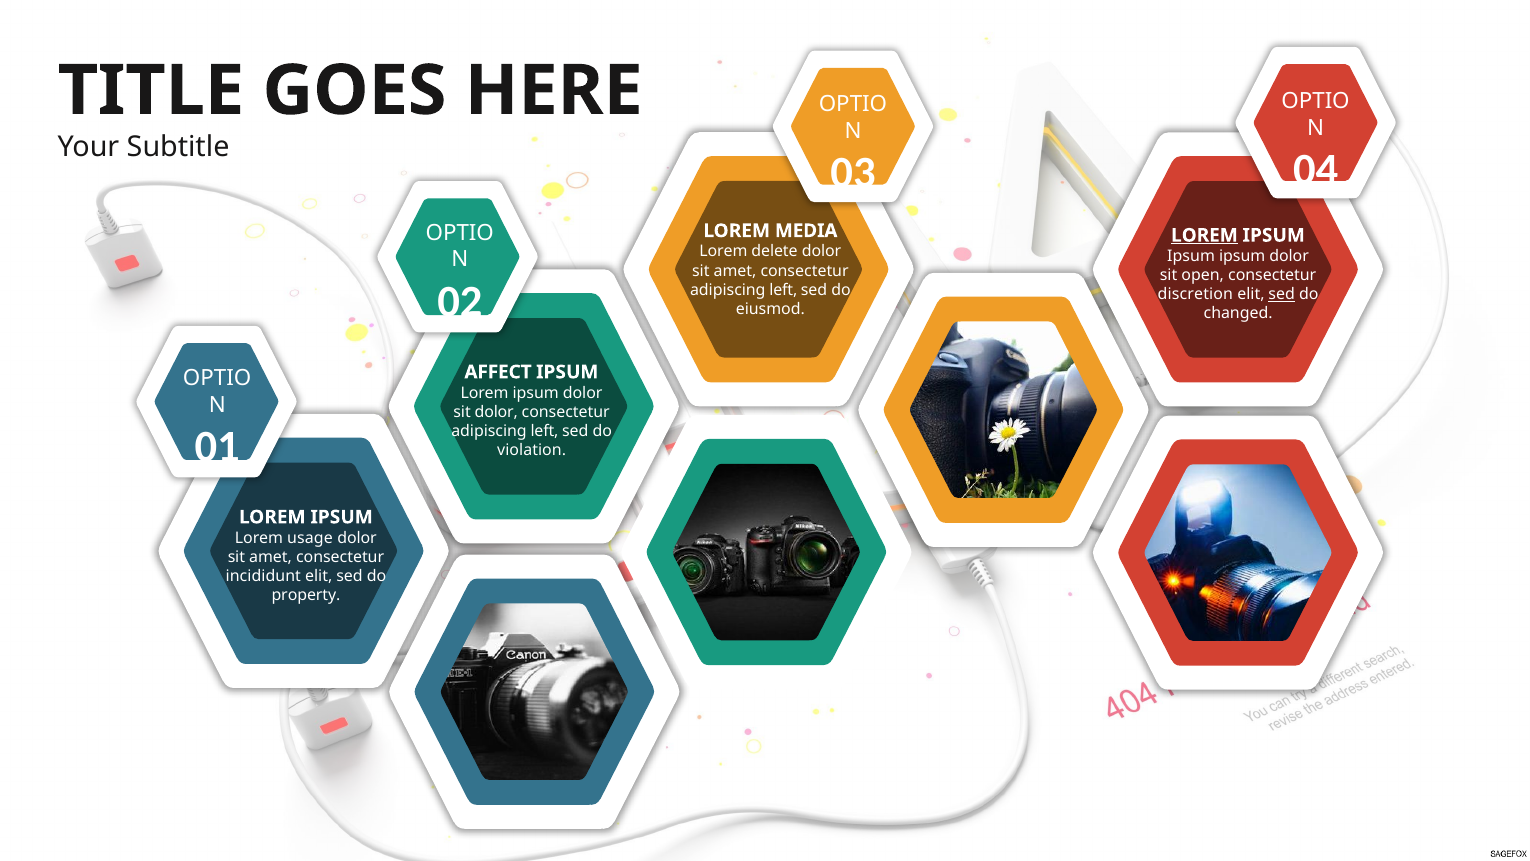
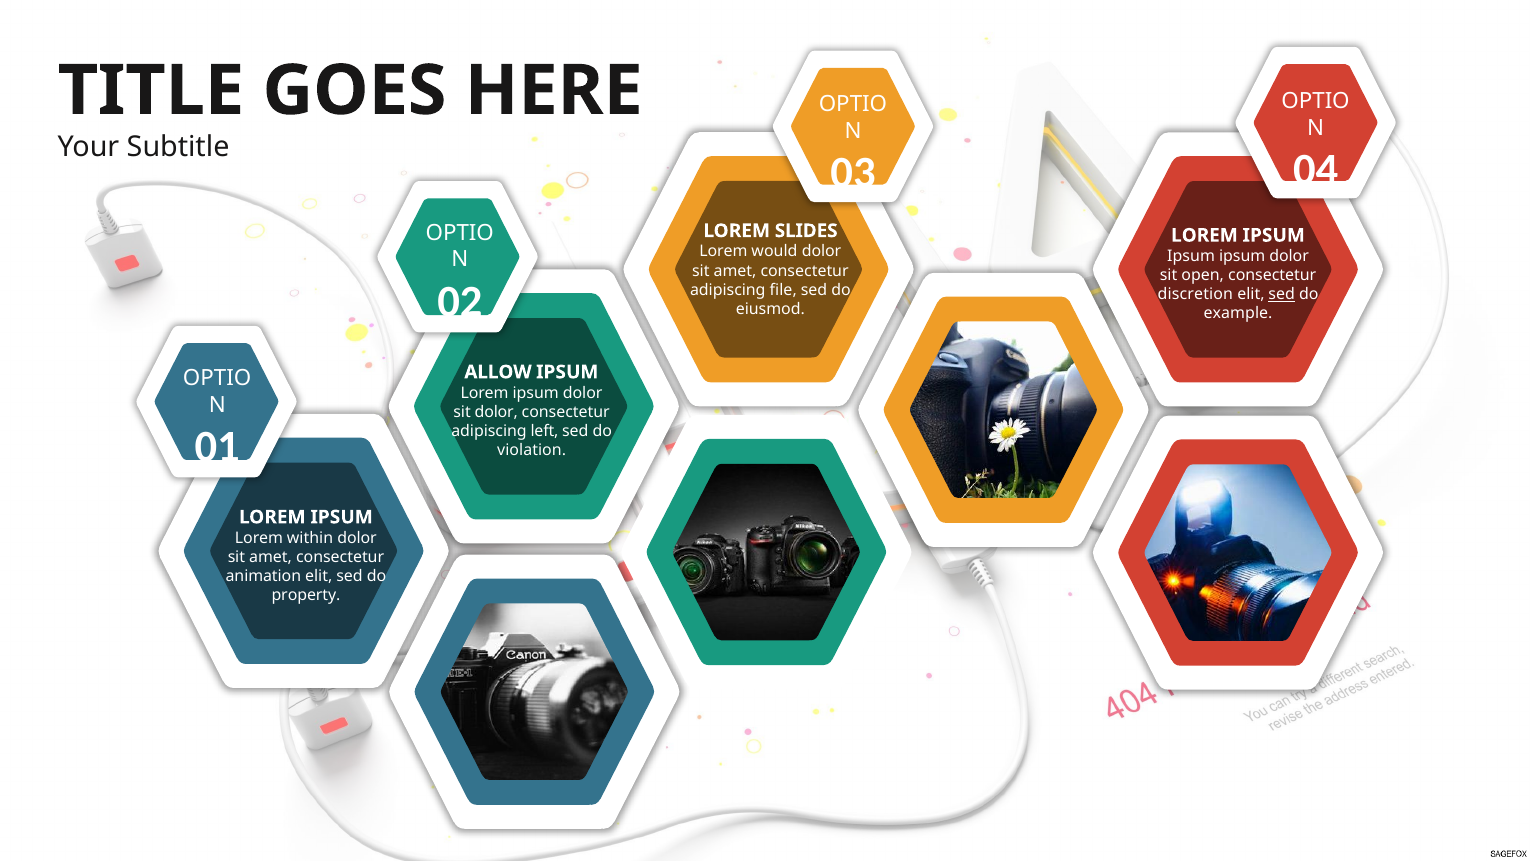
MEDIA: MEDIA -> SLIDES
LOREM at (1204, 235) underline: present -> none
delete: delete -> would
left at (783, 290): left -> file
changed: changed -> example
AFFECT: AFFECT -> ALLOW
usage: usage -> within
incididunt: incididunt -> animation
